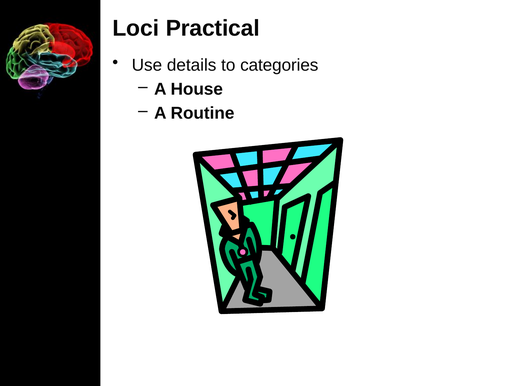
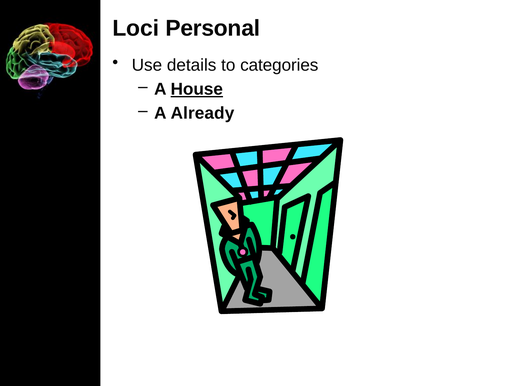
Practical: Practical -> Personal
House underline: none -> present
Routine: Routine -> Already
